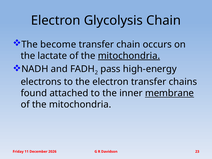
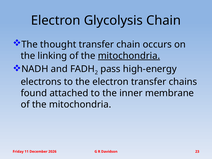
become: become -> thought
lactate: lactate -> linking
membrane underline: present -> none
